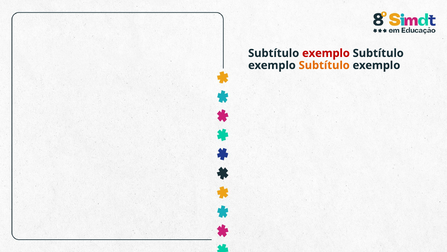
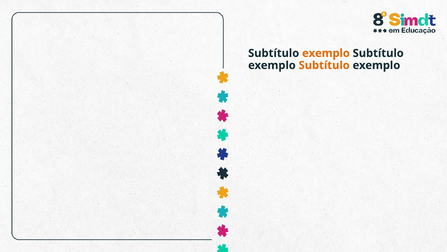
exemplo at (326, 53) colour: red -> orange
